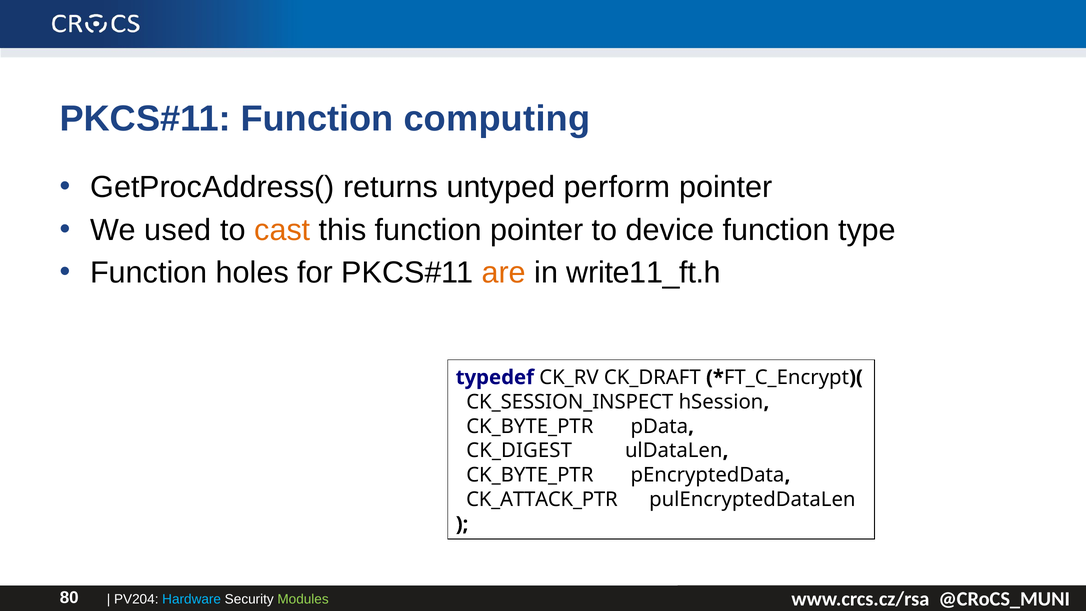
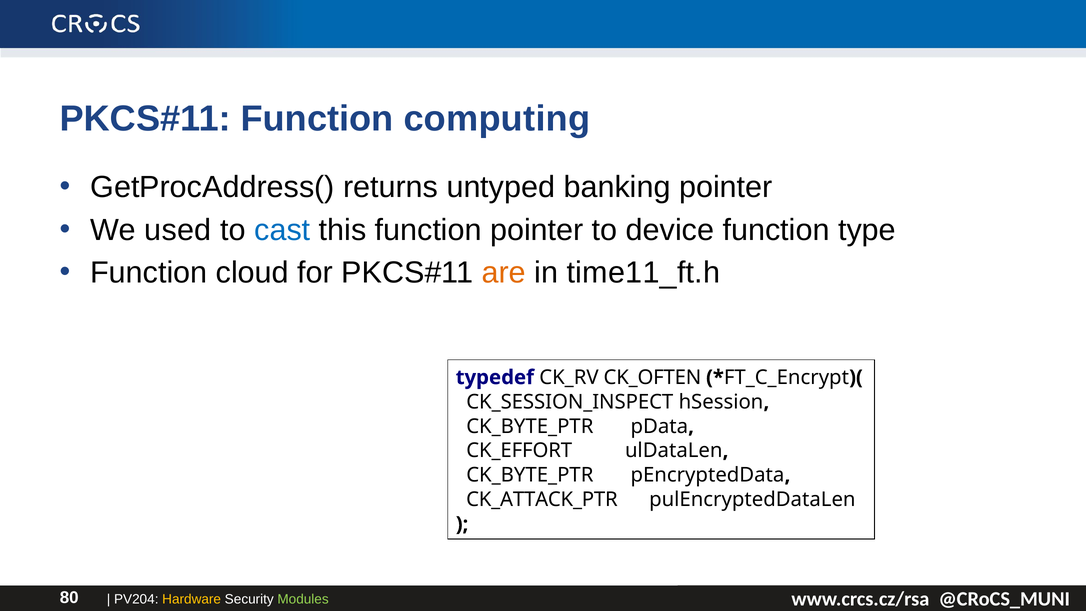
perform: perform -> banking
cast colour: orange -> blue
holes: holes -> cloud
write11_ft.h: write11_ft.h -> time11_ft.h
CK_DRAFT: CK_DRAFT -> CK_OFTEN
CK_DIGEST: CK_DIGEST -> CK_EFFORT
Hardware colour: light blue -> yellow
